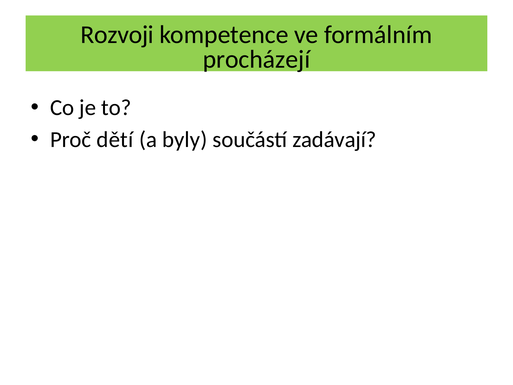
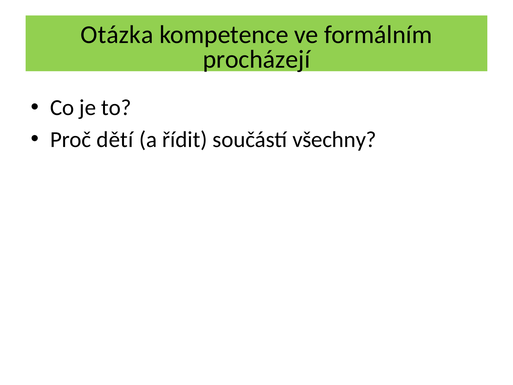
Rozvoji: Rozvoji -> Otázka
byly: byly -> řídit
zadávají: zadávají -> všechny
